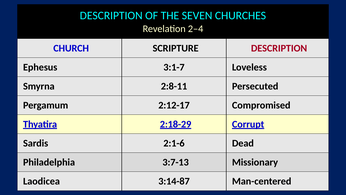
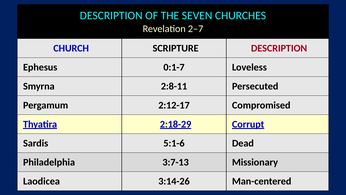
2‒4: 2‒4 -> 2‒7
3:1-7: 3:1-7 -> 0:1-7
2:1-6: 2:1-6 -> 5:1-6
3:14-87: 3:14-87 -> 3:14-26
